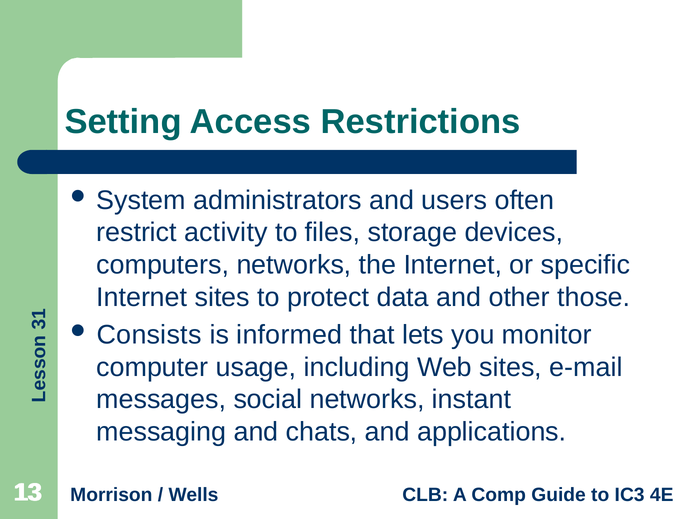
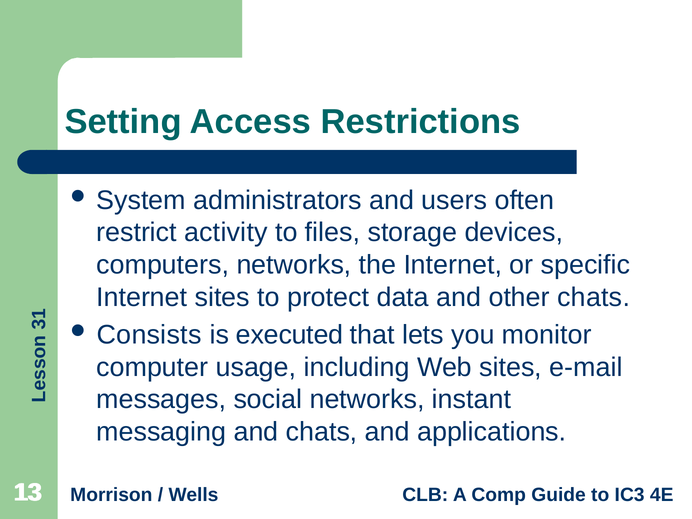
other those: those -> chats
informed: informed -> executed
